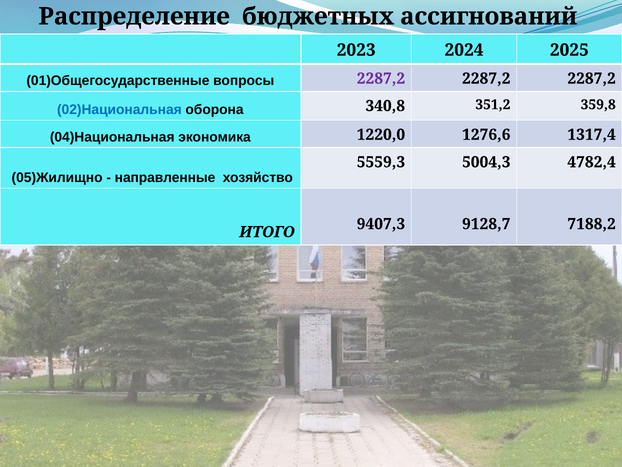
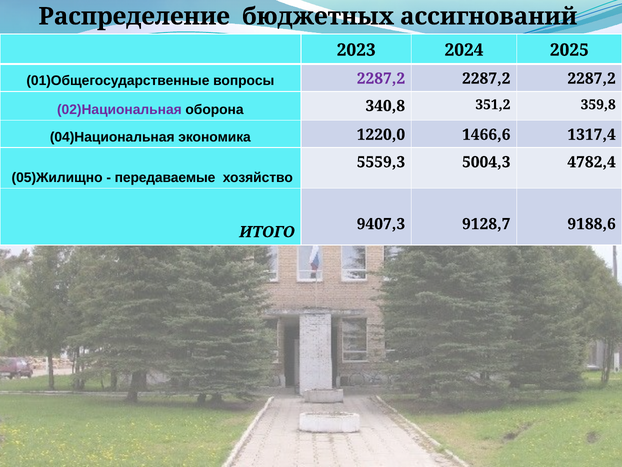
02)Национальная colour: blue -> purple
1276,6: 1276,6 -> 1466,6
направленные: направленные -> передаваемые
7188,2: 7188,2 -> 9188,6
